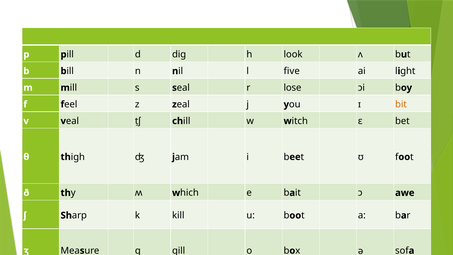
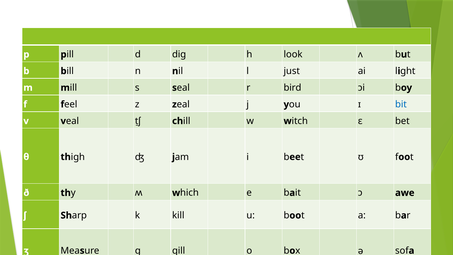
five: five -> just
lose: lose -> bird
bit colour: orange -> blue
